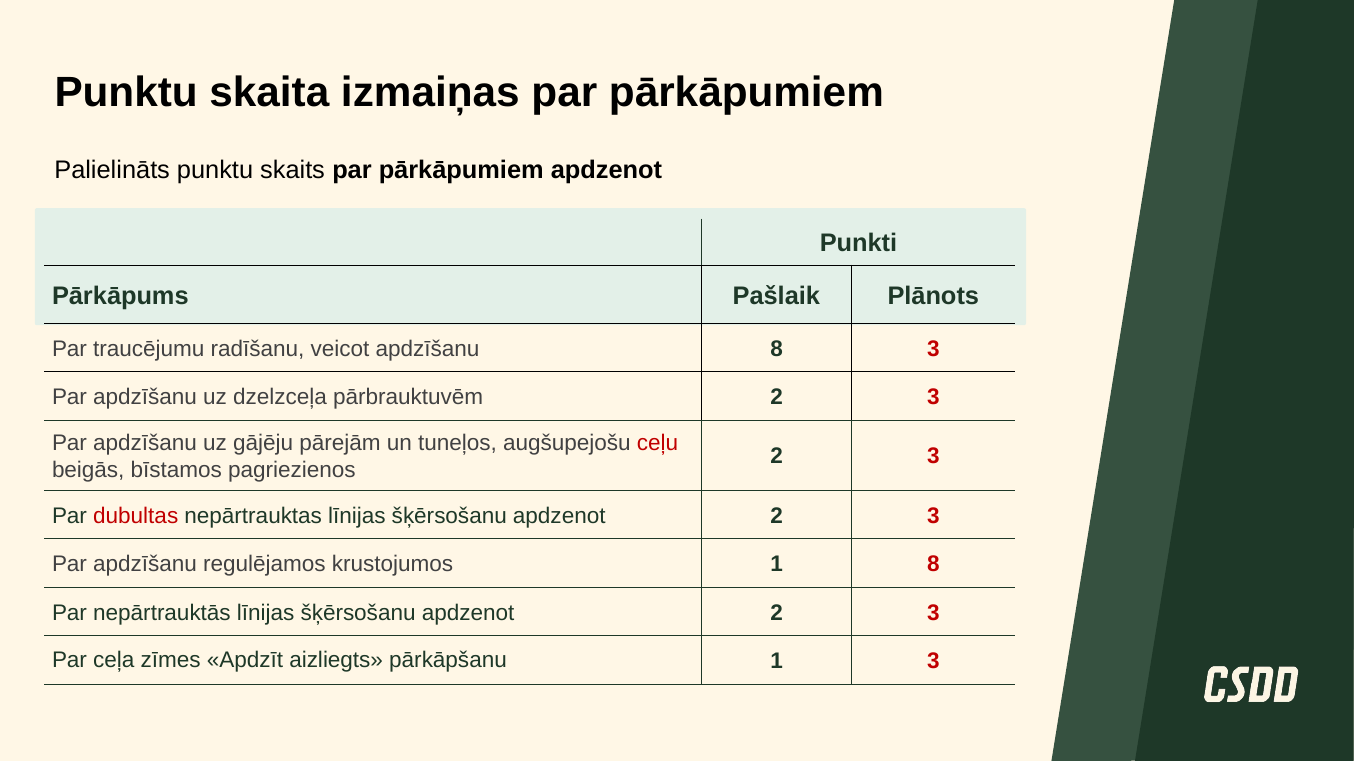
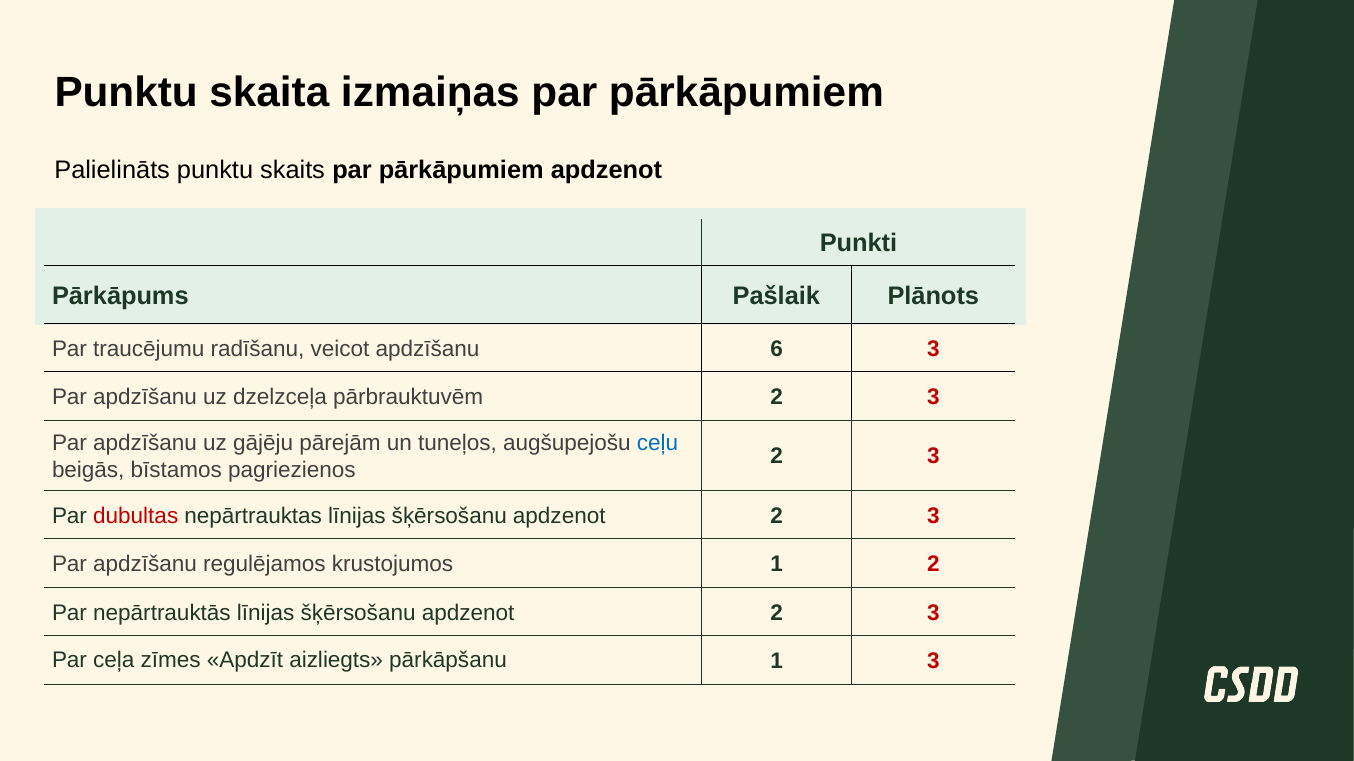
apdzīšanu 8: 8 -> 6
ceļu colour: red -> blue
1 8: 8 -> 2
